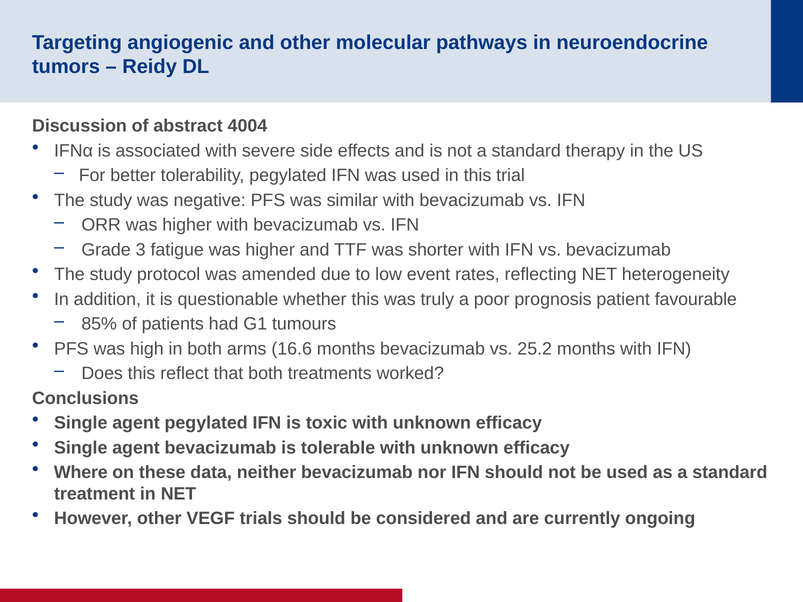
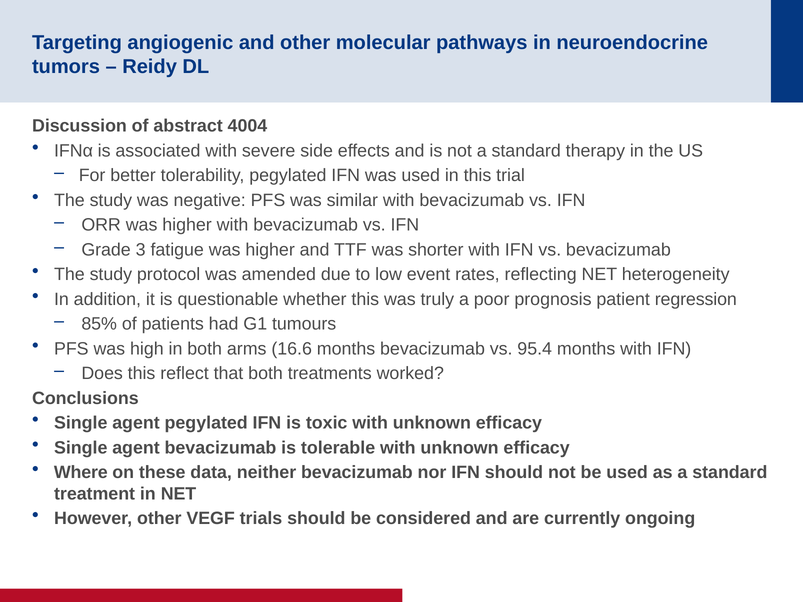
favourable: favourable -> regression
25.2: 25.2 -> 95.4
